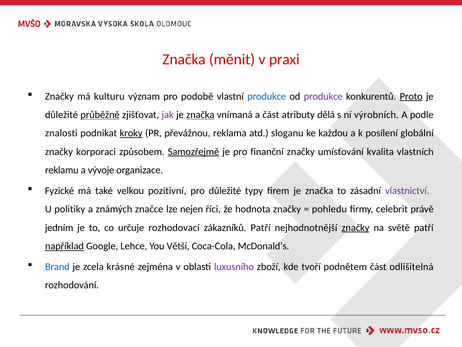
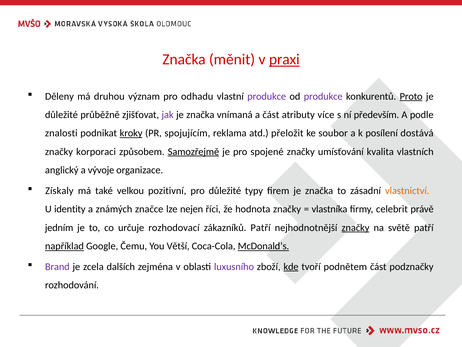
praxi underline: none -> present
Značky at (59, 96): Značky -> Děleny
kulturu: kulturu -> druhou
podobě: podobě -> odhadu
produkce at (267, 96) colour: blue -> purple
průběžně underline: present -> none
značka at (200, 115) underline: present -> none
dělá: dělá -> více
výrobních: výrobních -> především
převážnou: převážnou -> spojujícím
sloganu: sloganu -> přeložit
každou: každou -> soubor
globální: globální -> dostává
finanční: finanční -> spojené
reklamu: reklamu -> anglický
Fyzické: Fyzické -> Získaly
vlastnictví colour: purple -> orange
politiky: politiky -> identity
pohledu: pohledu -> vlastníka
Lehce: Lehce -> Čemu
McDonald’s underline: none -> present
Brand colour: blue -> purple
krásné: krásné -> dalších
kde underline: none -> present
odlišitelná: odlišitelná -> podznačky
